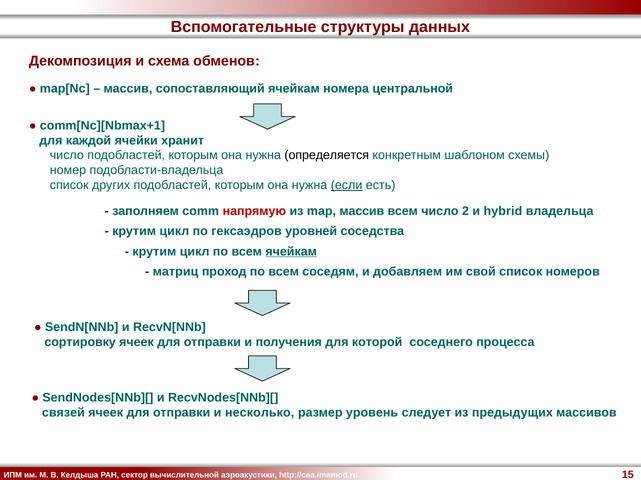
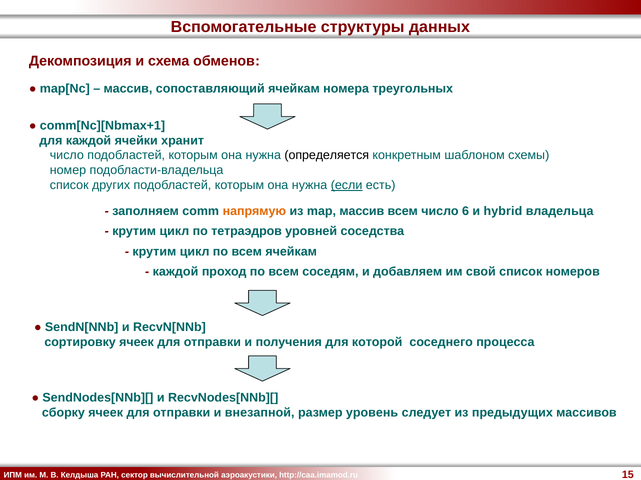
центральной: центральной -> треугольных
напрямую colour: red -> orange
2: 2 -> 6
гексаэдров: гексаэдров -> тетраэдров
ячейкам at (291, 252) underline: present -> none
матриц at (175, 272): матриц -> каждой
связей: связей -> сборку
несколько: несколько -> внезапной
